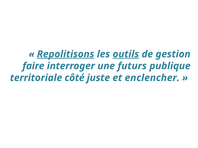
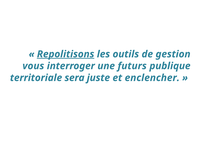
outils underline: present -> none
faire: faire -> vous
côté: côté -> sera
